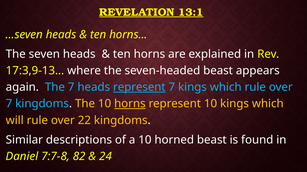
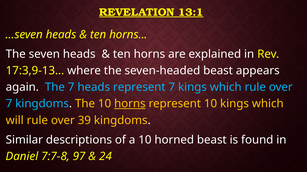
represent at (139, 88) underline: present -> none
22: 22 -> 39
82: 82 -> 97
